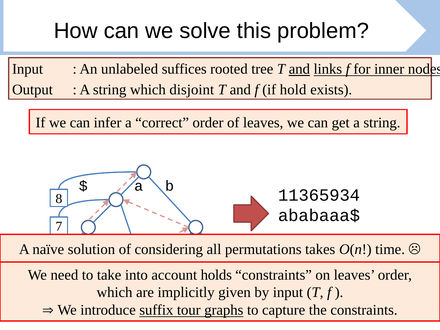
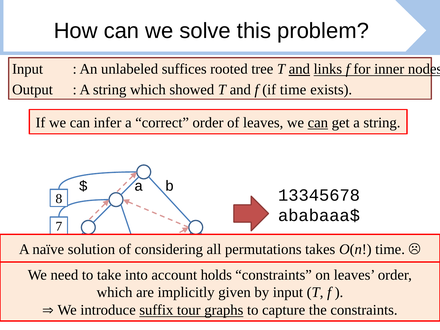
disjoint: disjoint -> showed
if hold: hold -> time
can at (318, 123) underline: none -> present
11365934: 11365934 -> 13345678
